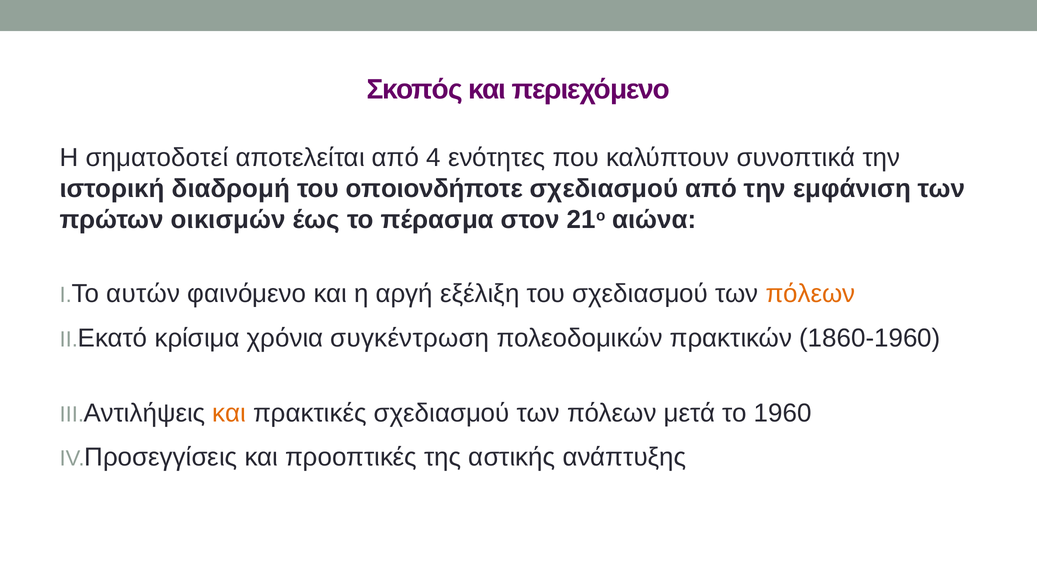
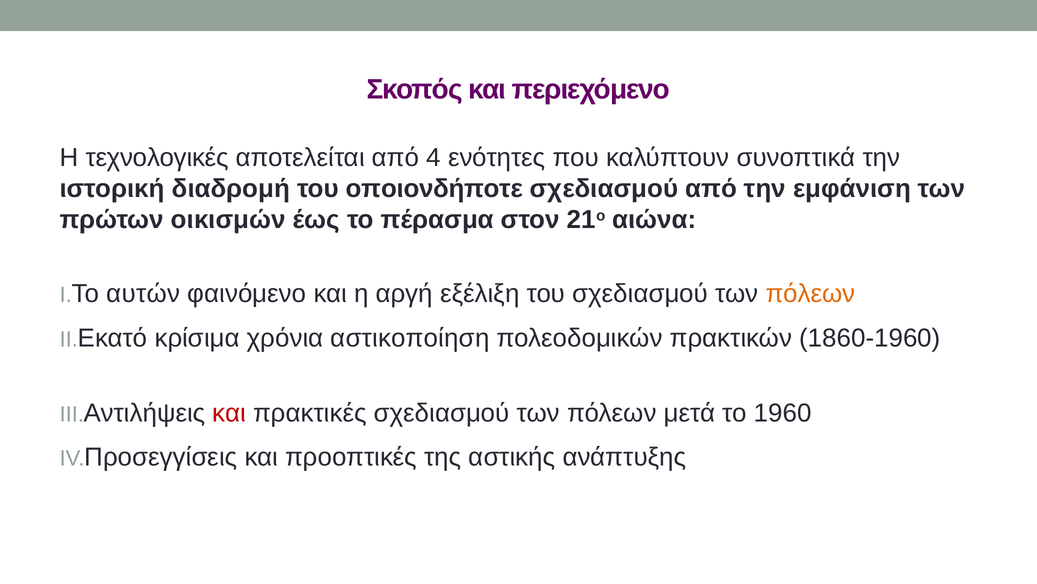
σηματοδοτεί: σηματοδοτεί -> τεχνολογικές
συγκέντρωση: συγκέντρωση -> αστικοποίηση
και at (229, 413) colour: orange -> red
